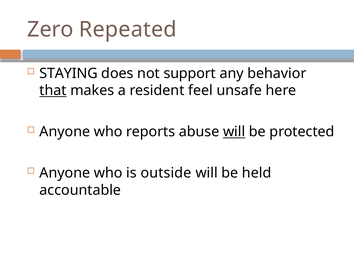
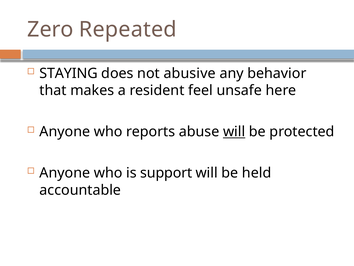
support: support -> abusive
that underline: present -> none
outside: outside -> support
